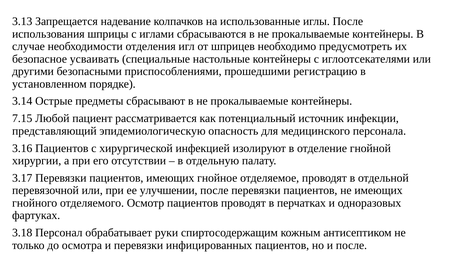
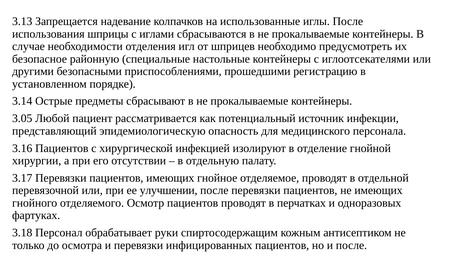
усваивать: усваивать -> районную
7.15: 7.15 -> 3.05
